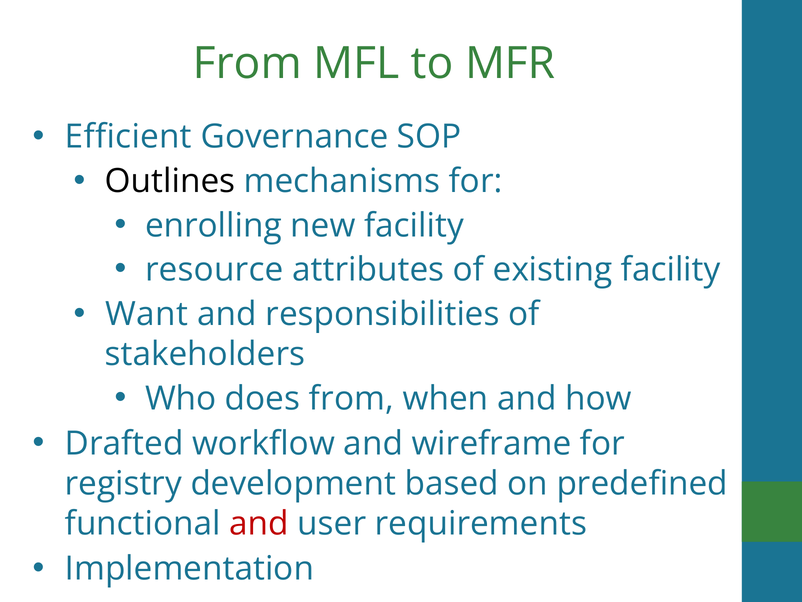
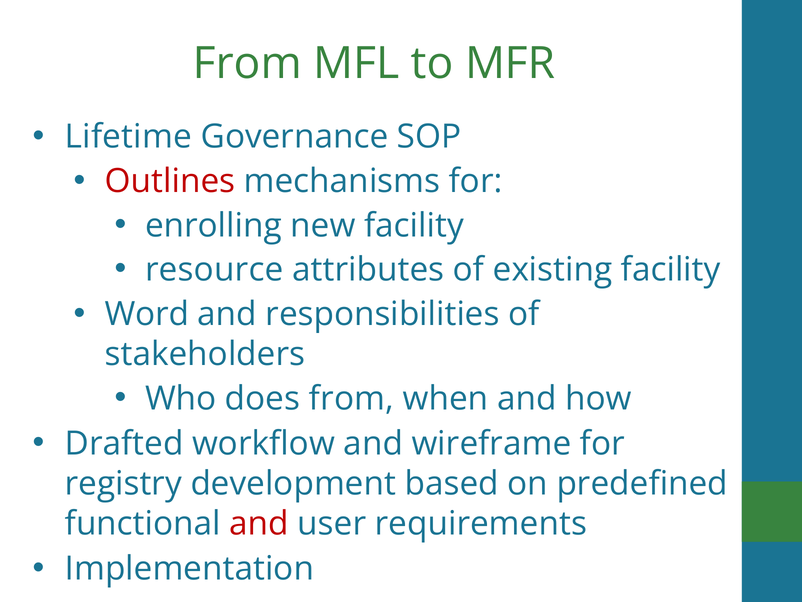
Efficient: Efficient -> Lifetime
Outlines colour: black -> red
Want: Want -> Word
